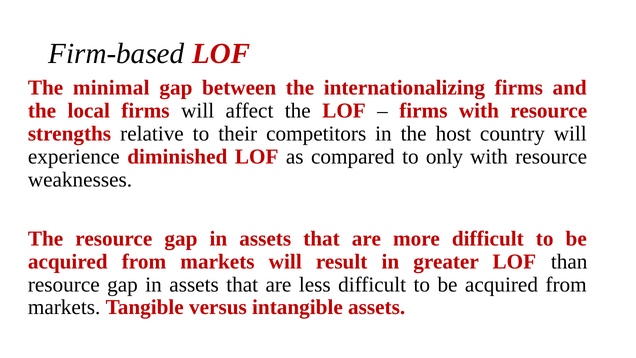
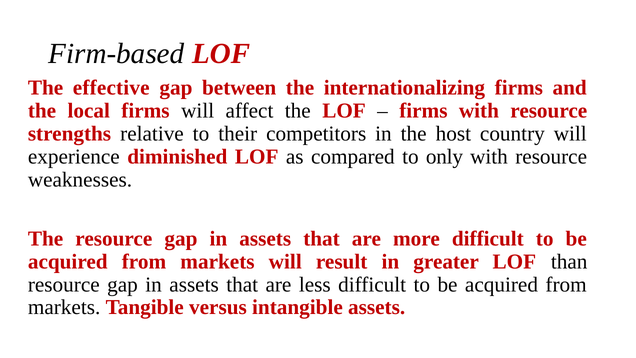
minimal: minimal -> effective
